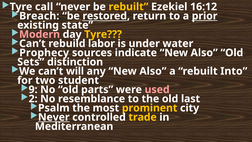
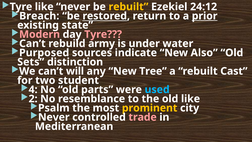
call at (44, 7): call -> like
16:12: 16:12 -> 24:12
Tyre at (103, 34) colour: yellow -> pink
labor: labor -> army
Prophecy: Prophecy -> Purposed
any New Also: Also -> Tree
Into: Into -> Cast
9: 9 -> 4
used colour: pink -> light blue
old last: last -> like
Never at (54, 117) underline: present -> none
trade colour: yellow -> pink
